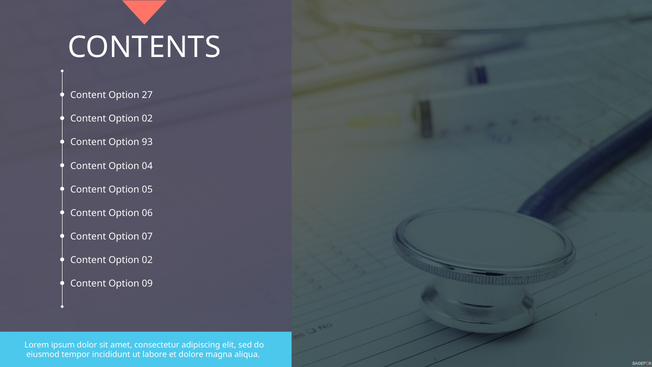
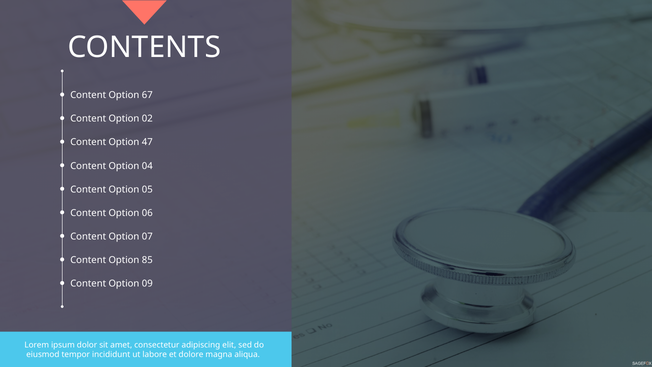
27: 27 -> 67
93: 93 -> 47
02 at (147, 260): 02 -> 85
